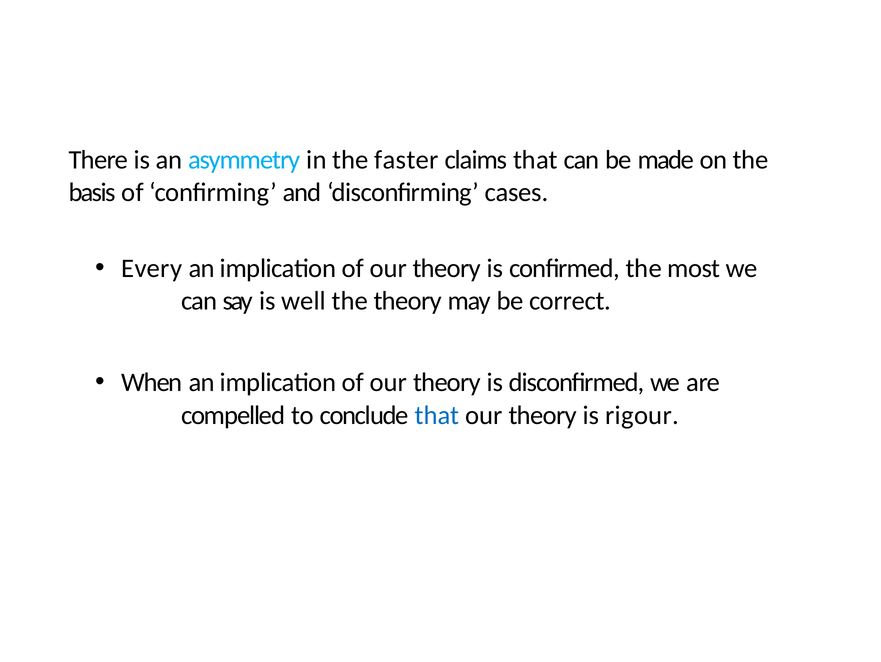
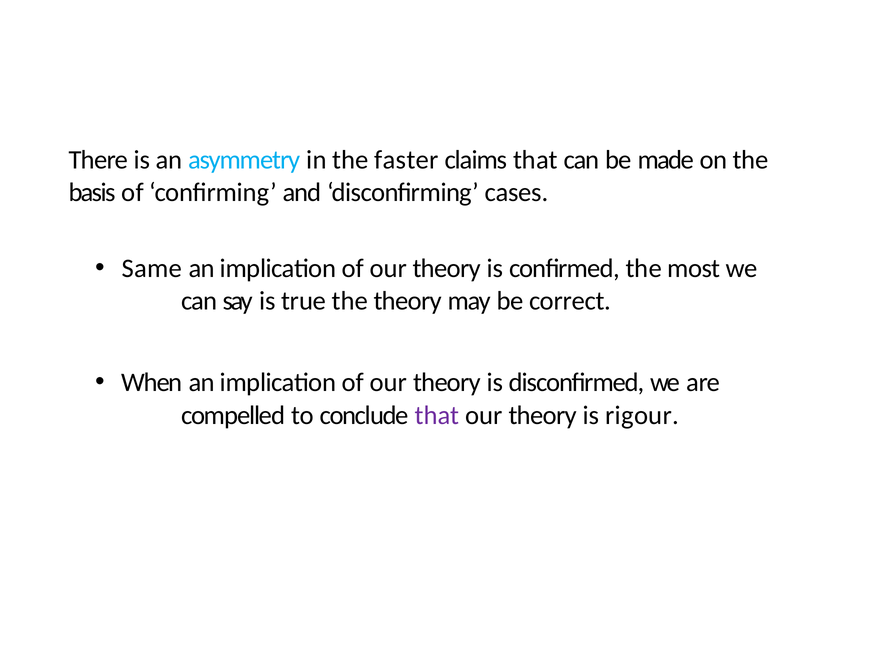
Every: Every -> Same
well: well -> true
that at (437, 415) colour: blue -> purple
